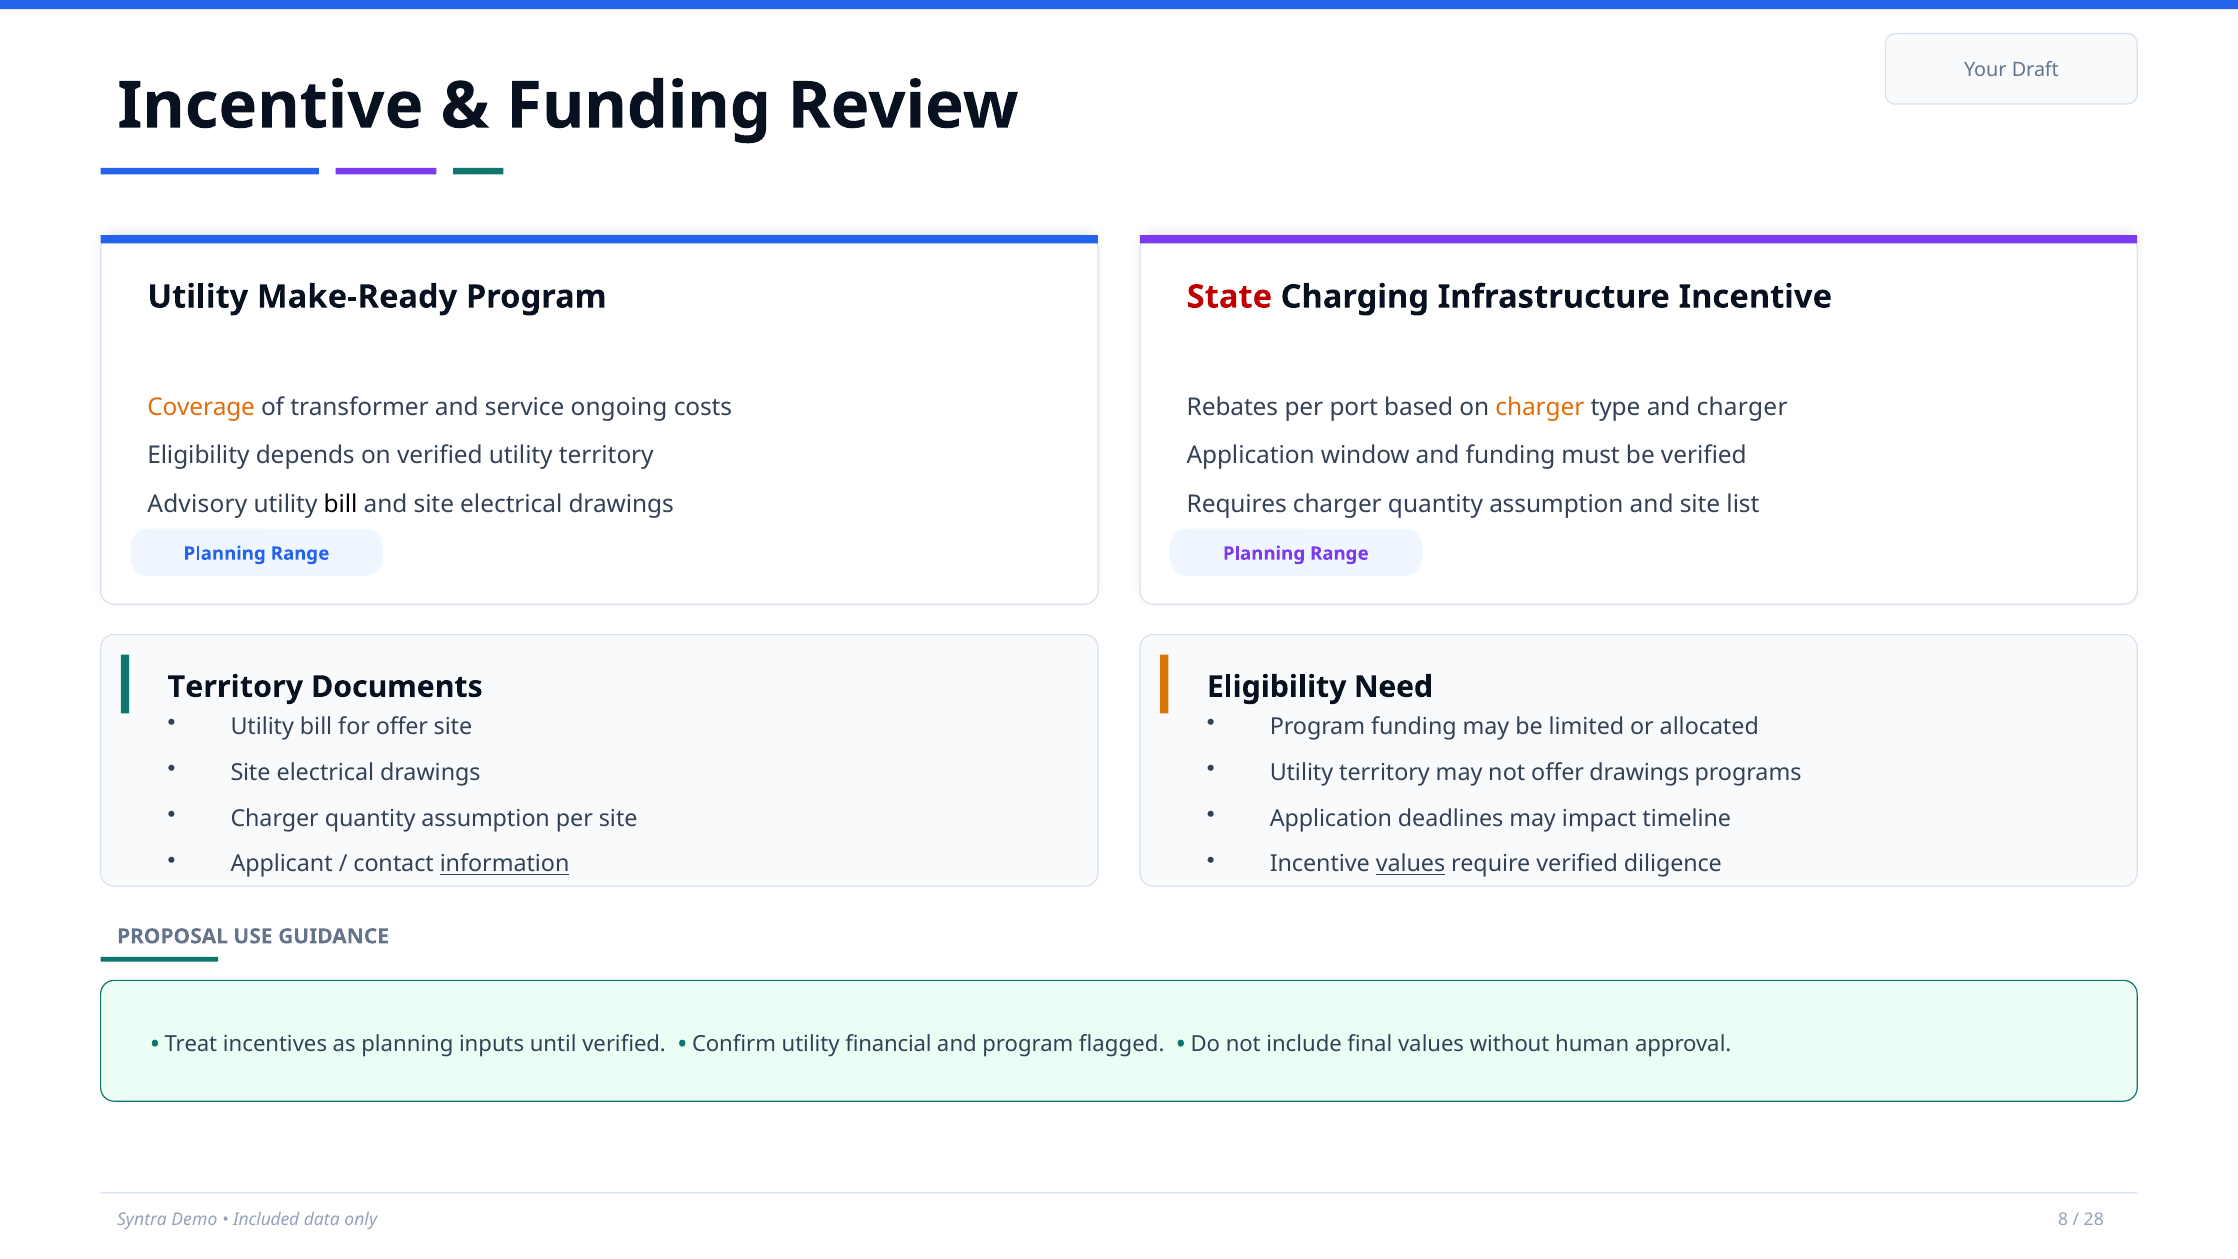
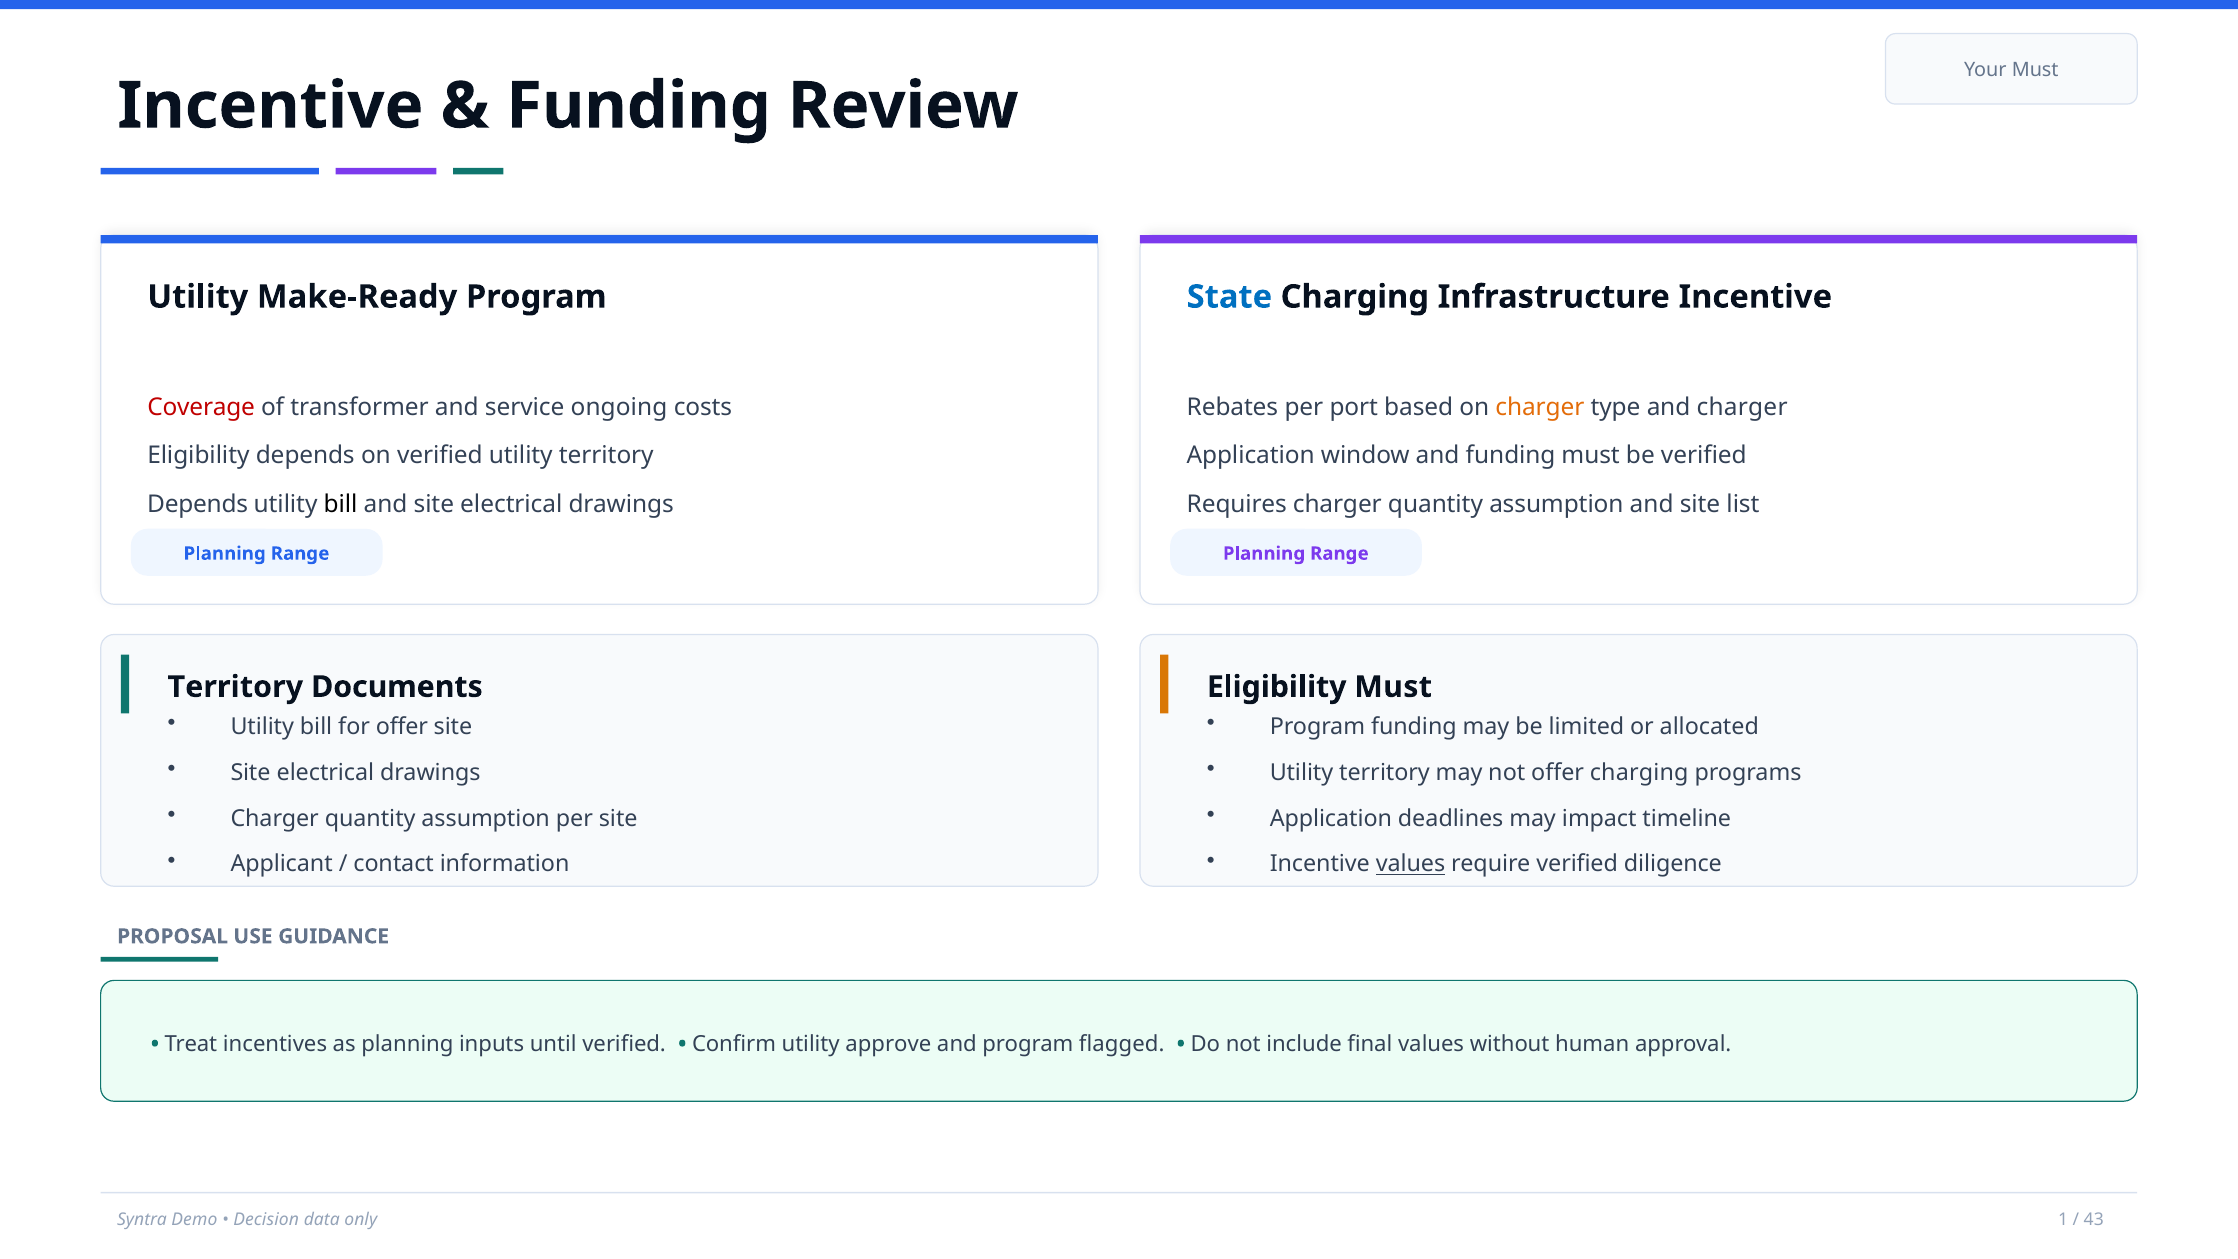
Your Draft: Draft -> Must
State colour: red -> blue
Coverage colour: orange -> red
Advisory at (197, 505): Advisory -> Depends
Eligibility Need: Need -> Must
offer drawings: drawings -> charging
information underline: present -> none
financial: financial -> approve
Included: Included -> Decision
8: 8 -> 1
28: 28 -> 43
